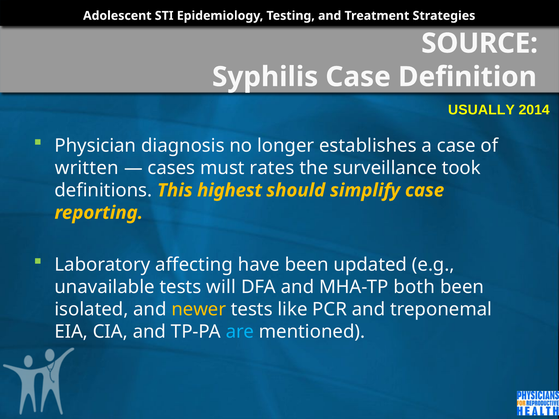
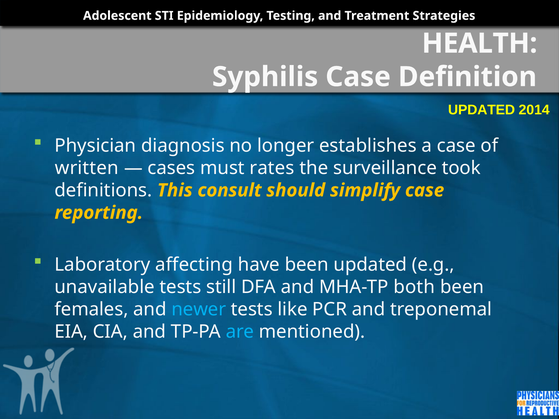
SOURCE: SOURCE -> HEALTH
USUALLY at (481, 110): USUALLY -> UPDATED
highest: highest -> consult
will: will -> still
isolated: isolated -> females
newer colour: yellow -> light blue
